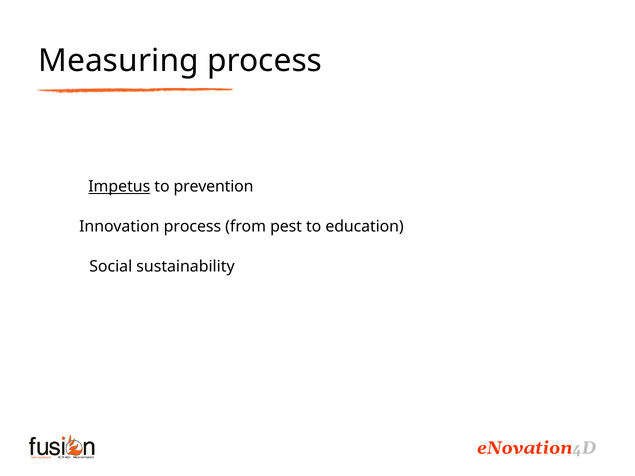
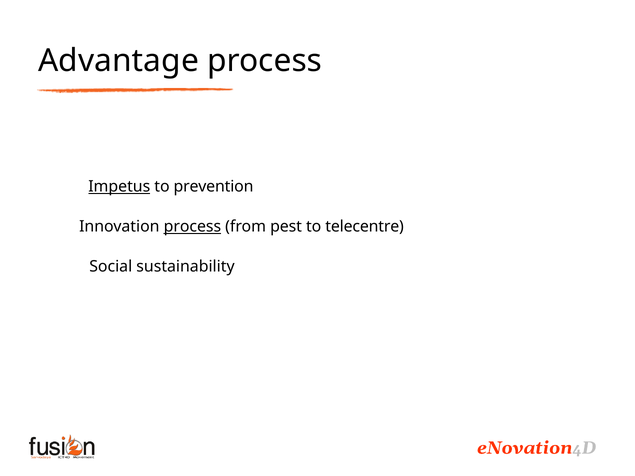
Measuring: Measuring -> Advantage
process at (192, 227) underline: none -> present
education: education -> telecentre
